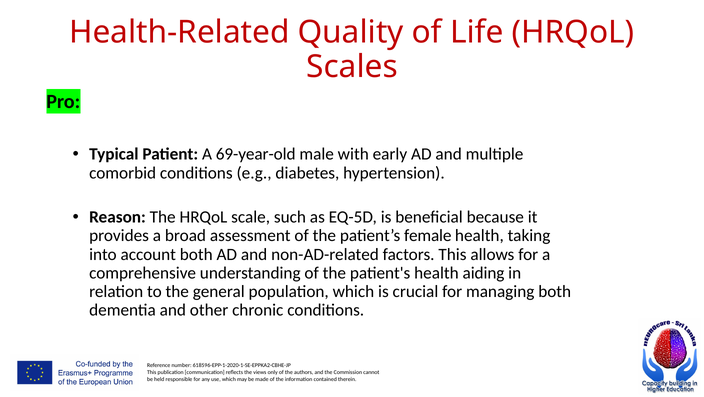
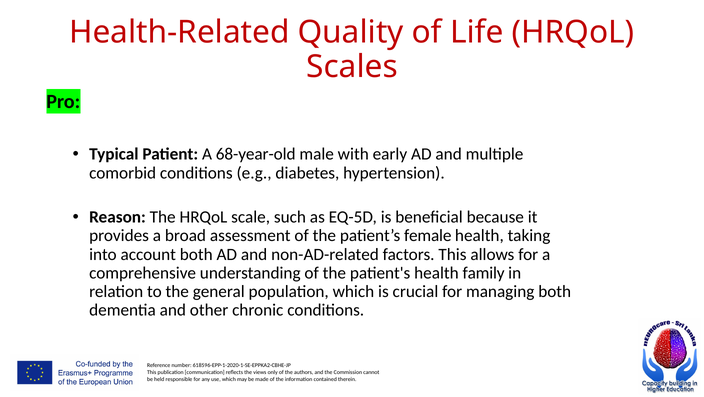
69-year-old: 69-year-old -> 68-year-old
aiding: aiding -> family
